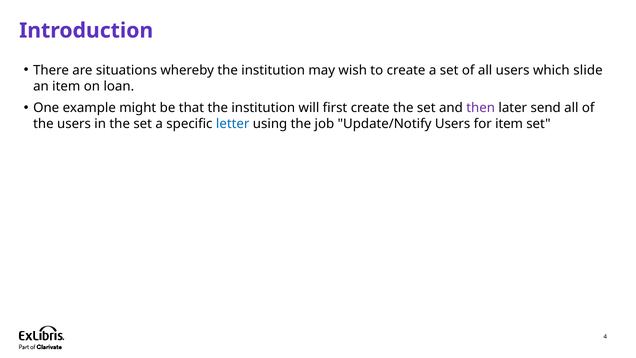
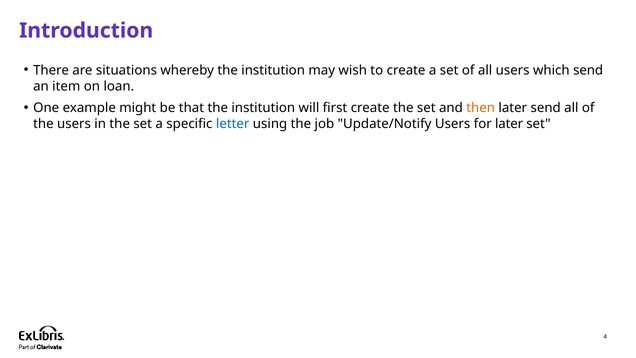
which slide: slide -> send
then colour: purple -> orange
for item: item -> later
